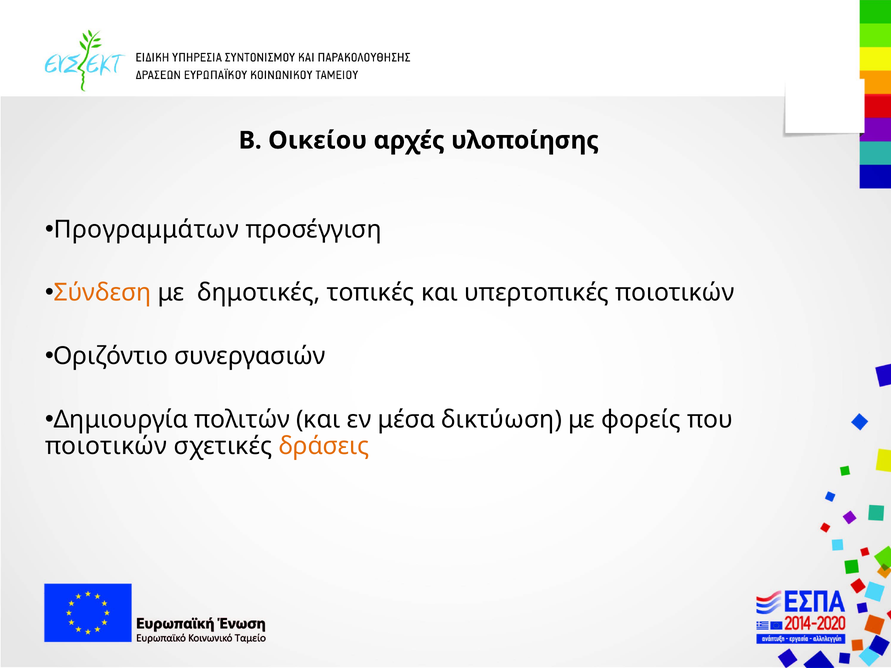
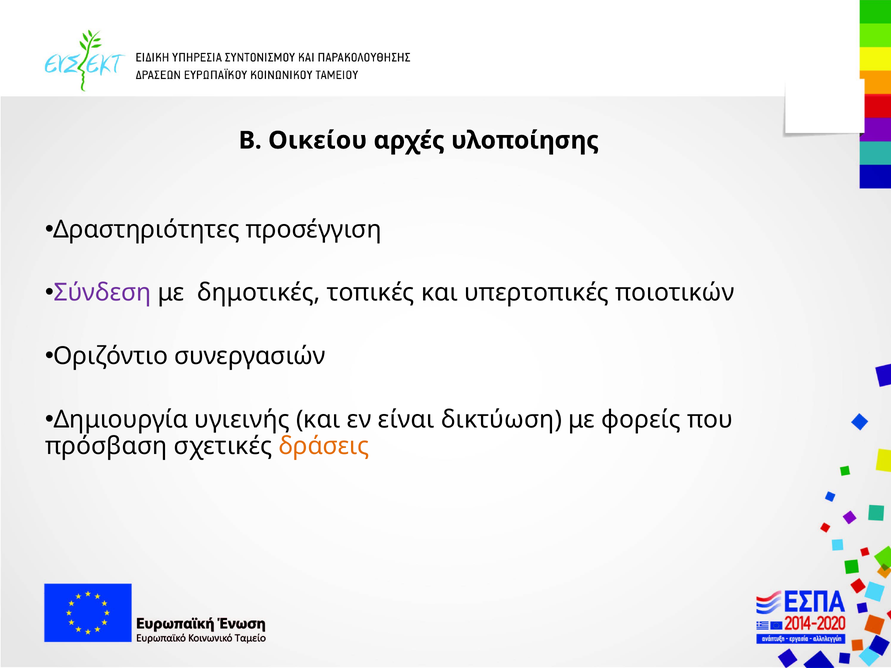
Προγραμμάτων: Προγραμμάτων -> Δραστηριότητες
Σύνδεση colour: orange -> purple
πολιτών: πολιτών -> υγιεινής
μέσα: μέσα -> είναι
ποιοτικών at (106, 446): ποιοτικών -> πρόσβαση
